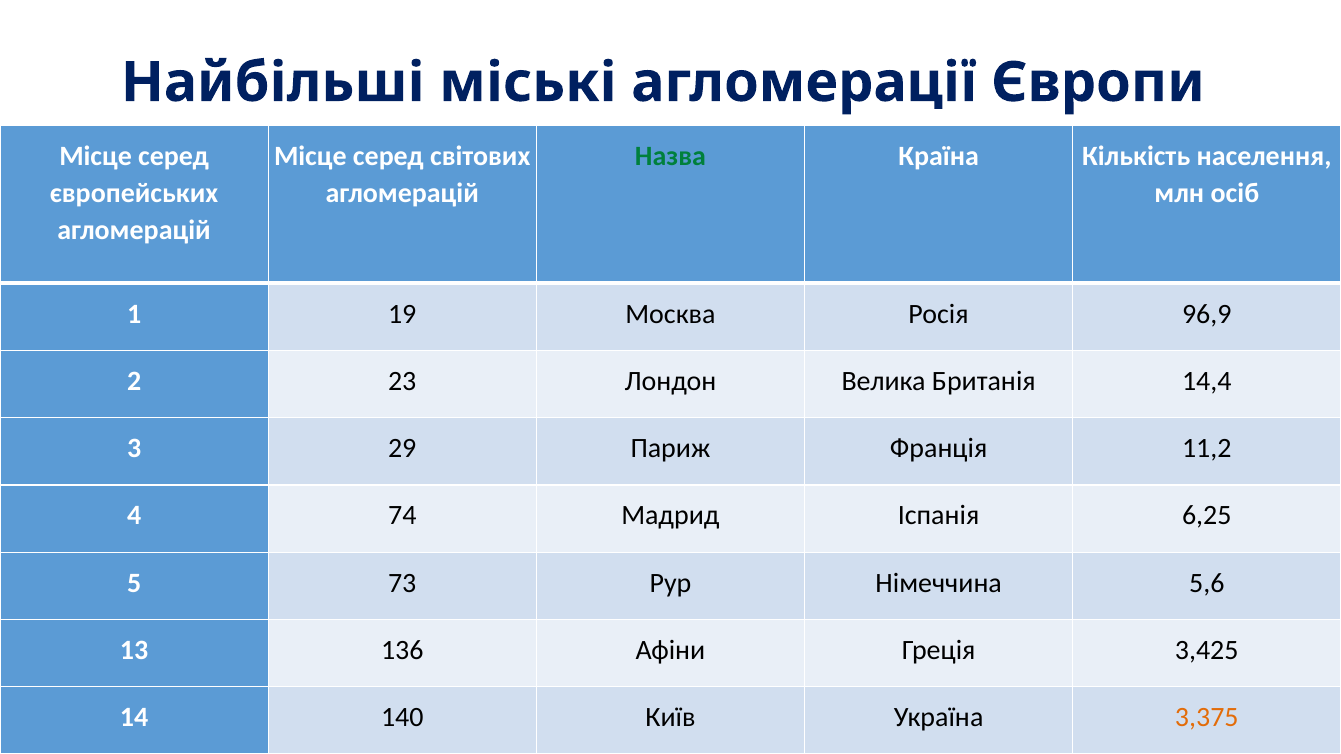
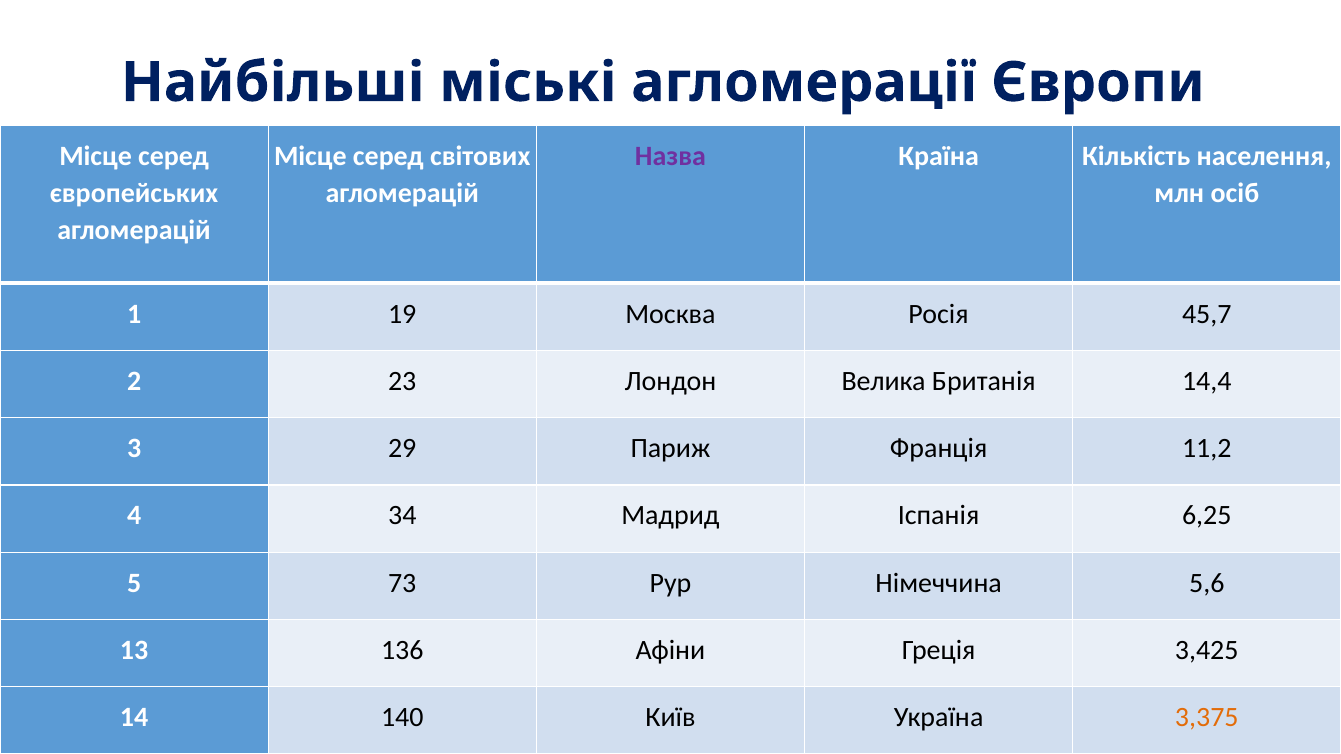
Назва colour: green -> purple
96,9: 96,9 -> 45,7
74: 74 -> 34
